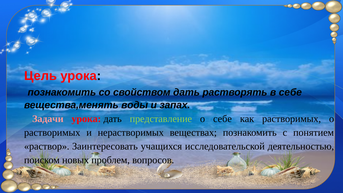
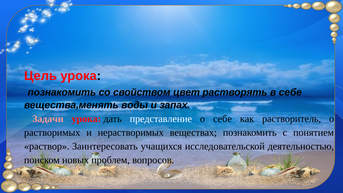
свойством дать: дать -> цвет
представление colour: light green -> white
как растворимых: растворимых -> растворитель
